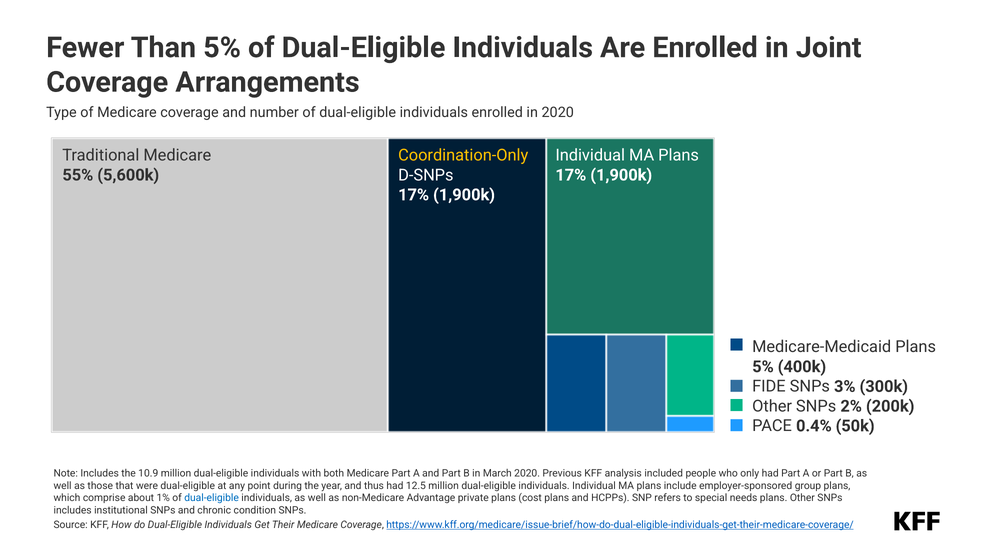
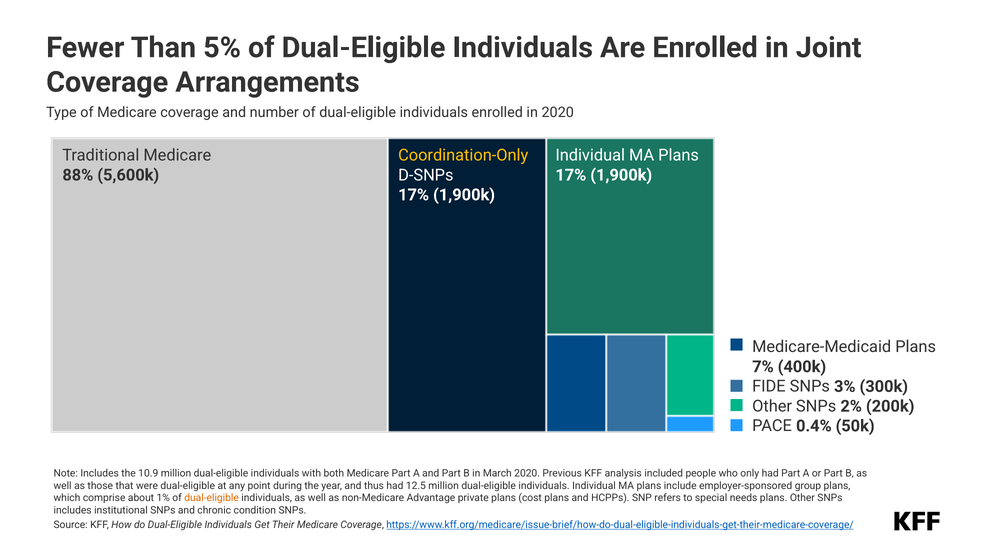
55%: 55% -> 88%
5% at (763, 367): 5% -> 7%
dual-eligible at (212, 498) colour: blue -> orange
